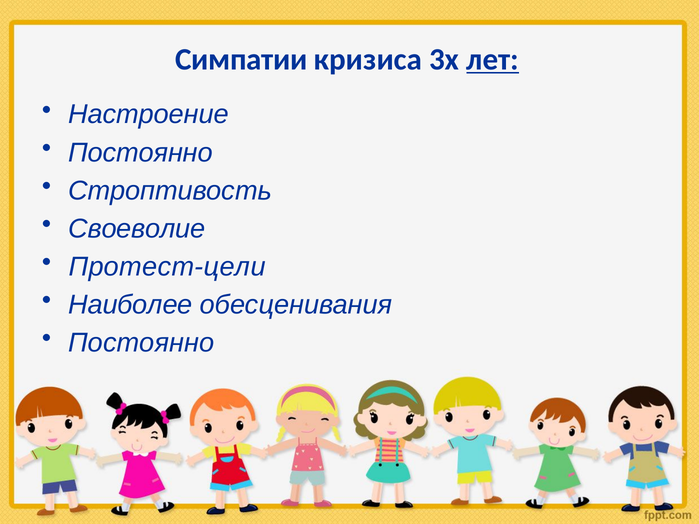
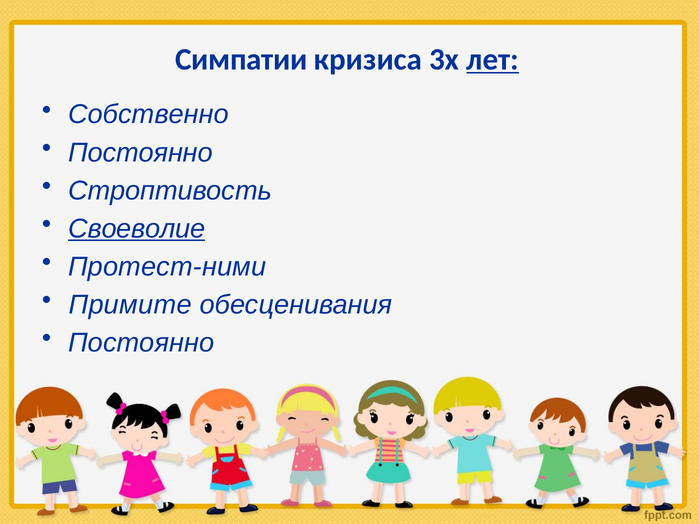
Настроение: Настроение -> Собственно
Своеволие underline: none -> present
Протест-цели: Протест-цели -> Протест-ними
Наиболее: Наиболее -> Примите
